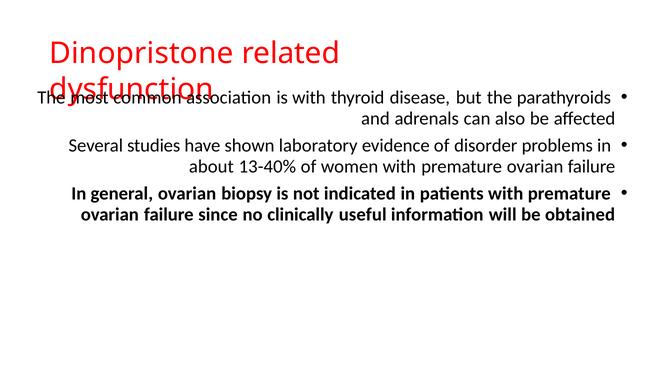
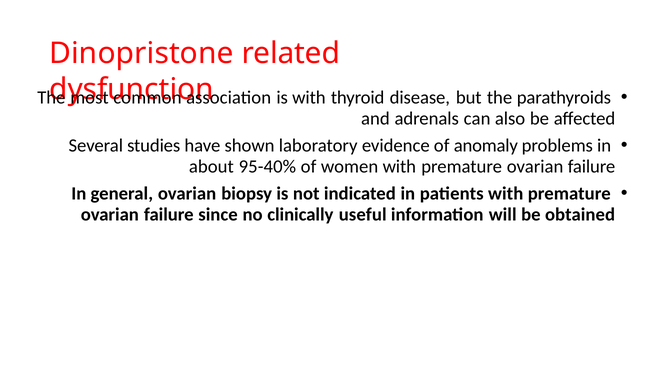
disorder: disorder -> anomaly
13-40%: 13-40% -> 95-40%
